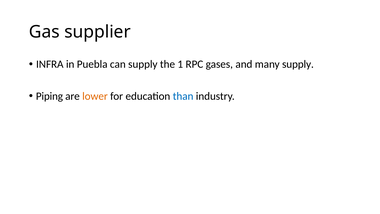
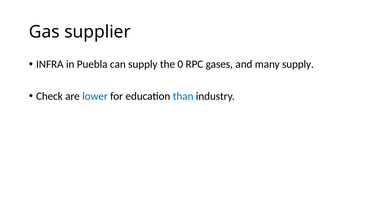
1: 1 -> 0
Piping: Piping -> Check
lower colour: orange -> blue
